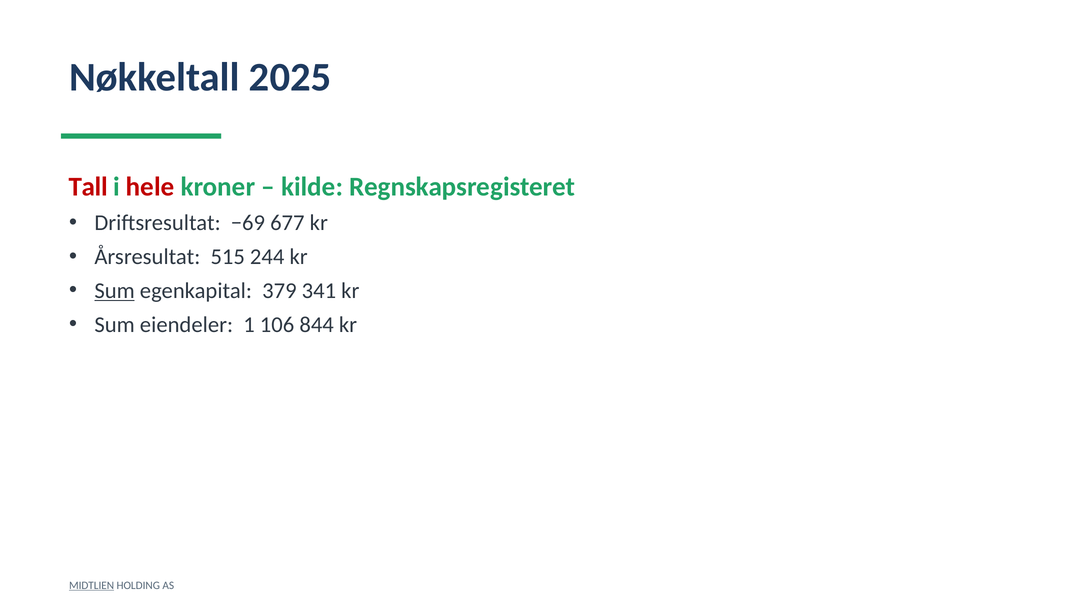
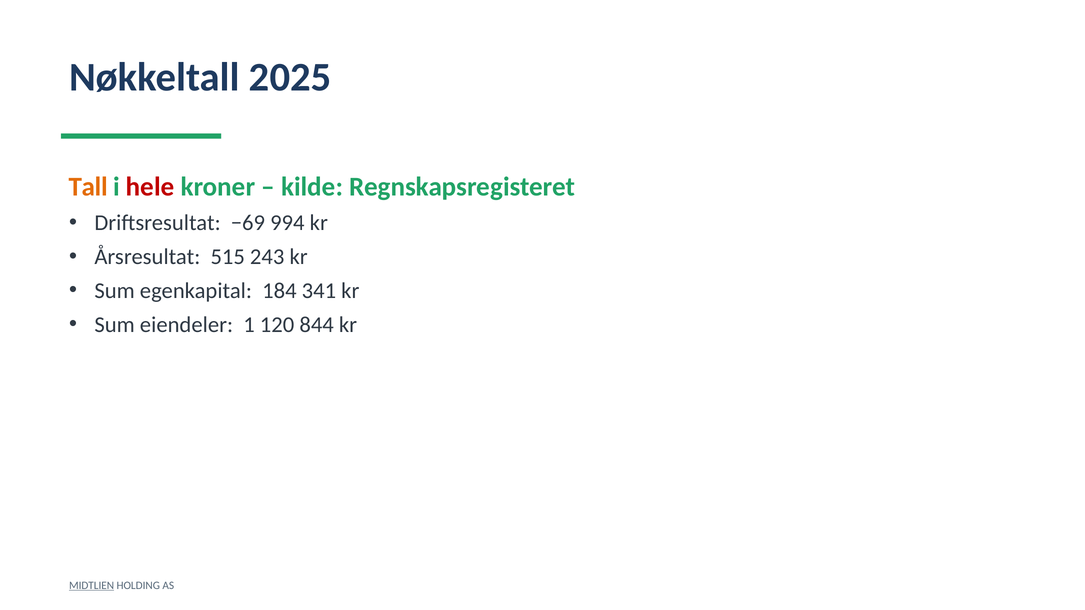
Tall colour: red -> orange
677: 677 -> 994
244: 244 -> 243
Sum at (115, 291) underline: present -> none
379: 379 -> 184
106: 106 -> 120
